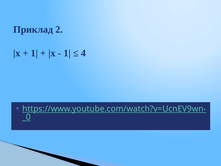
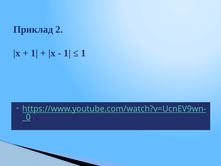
4: 4 -> 1
